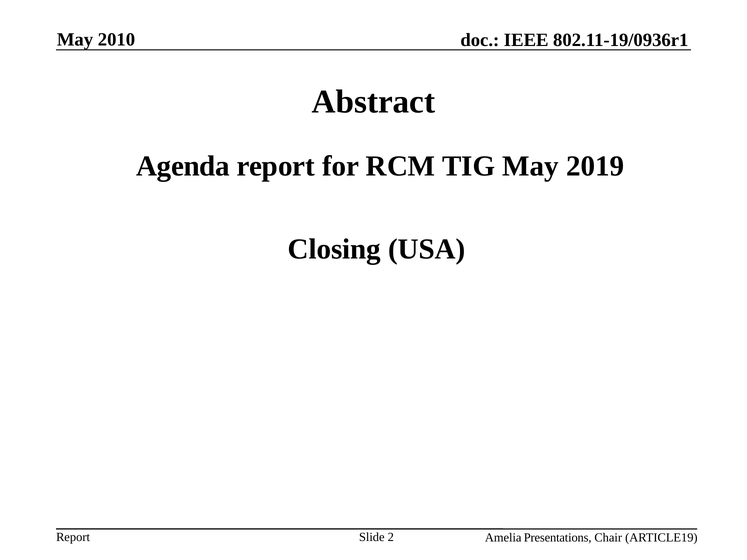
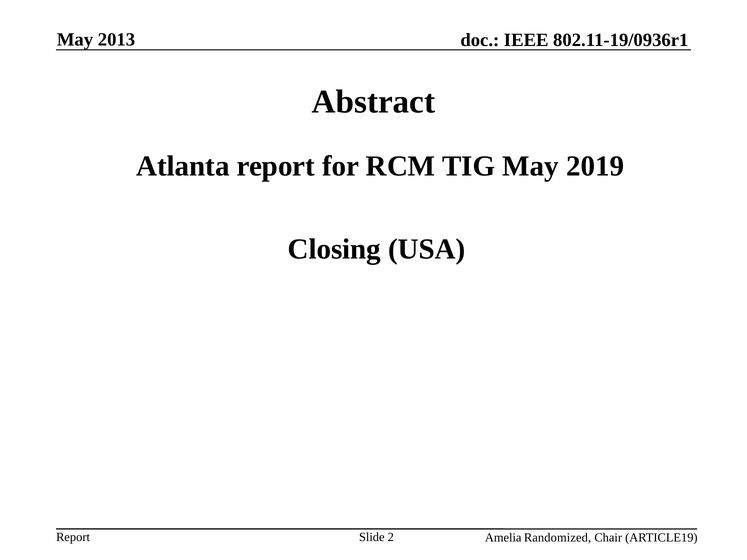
2010: 2010 -> 2013
Agenda: Agenda -> Atlanta
Presentations: Presentations -> Randomized
